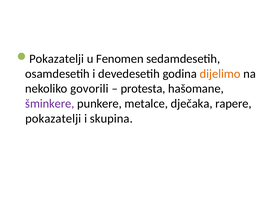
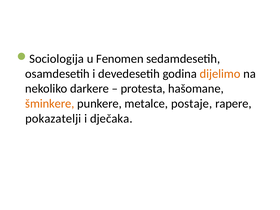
Pokazatelji at (57, 59): Pokazatelji -> Sociologija
govorili: govorili -> darkere
šminkere colour: purple -> orange
dječaka: dječaka -> postaje
skupina: skupina -> dječaka
